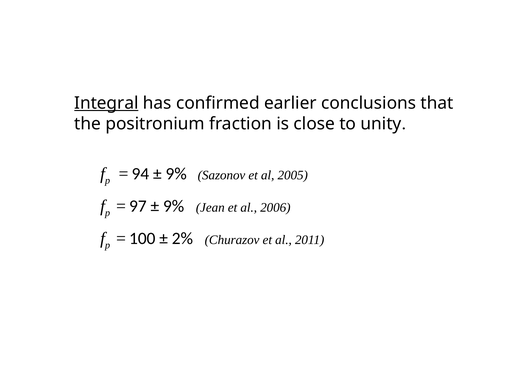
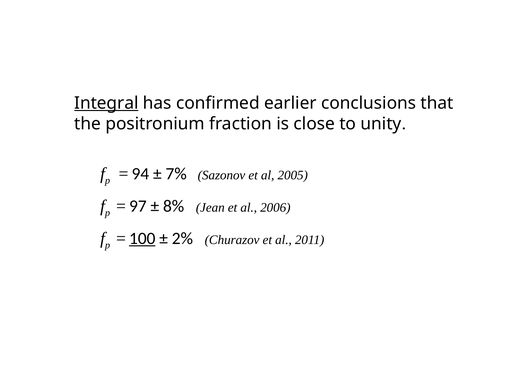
9% at (176, 174): 9% -> 7%
9% at (174, 206): 9% -> 8%
100 underline: none -> present
